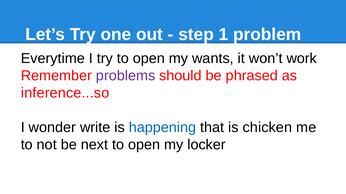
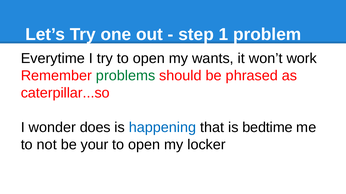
problems colour: purple -> green
inference...so: inference...so -> caterpillar...so
write: write -> does
chicken: chicken -> bedtime
next: next -> your
